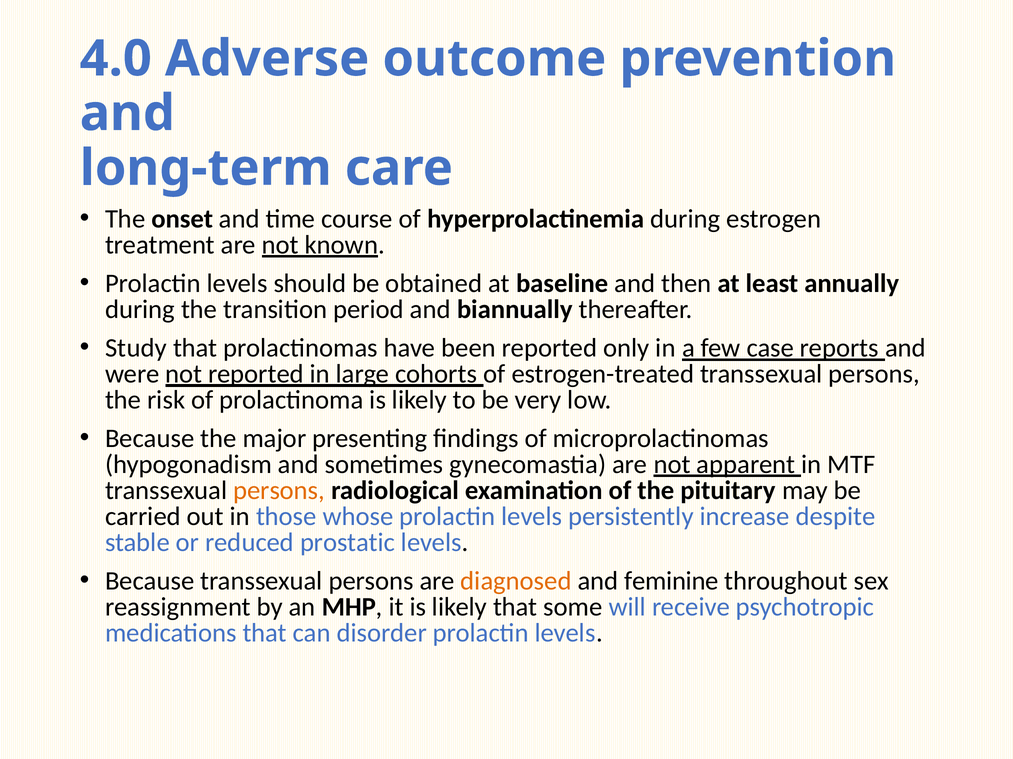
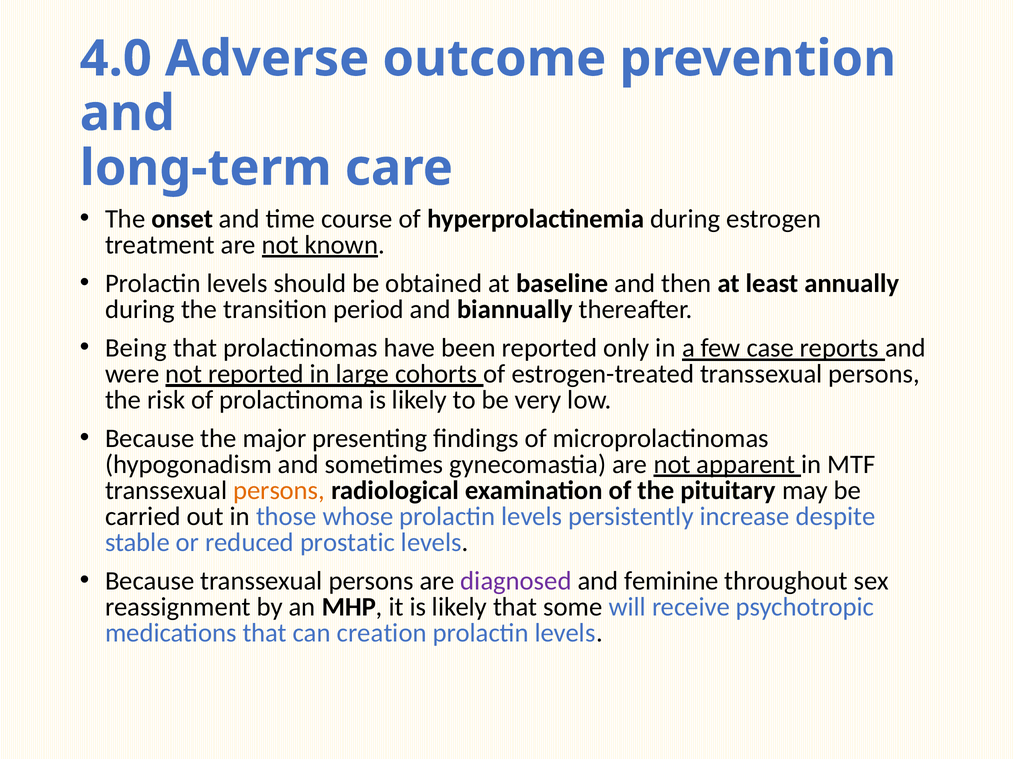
Study: Study -> Being
diagnosed colour: orange -> purple
disorder: disorder -> creation
